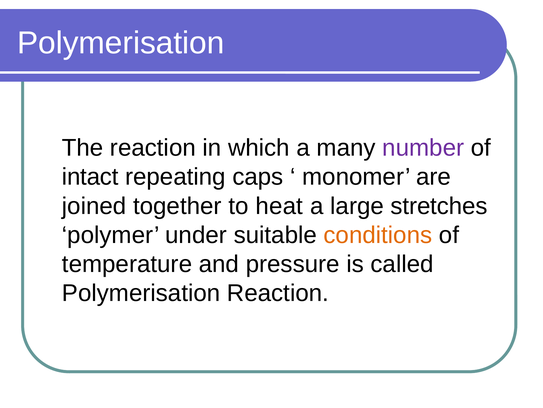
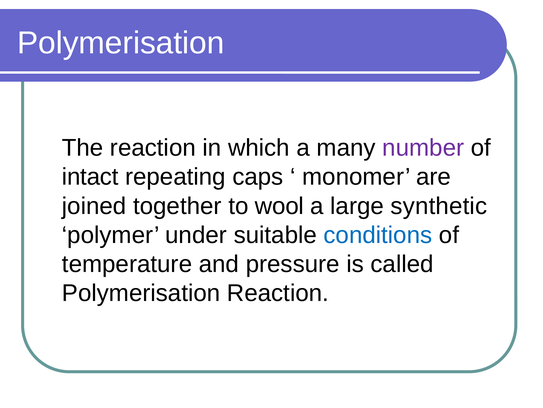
heat: heat -> wool
stretches: stretches -> synthetic
conditions colour: orange -> blue
